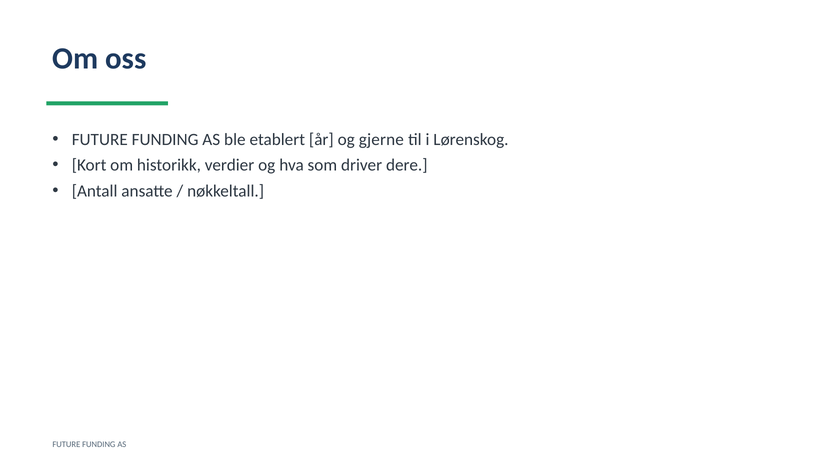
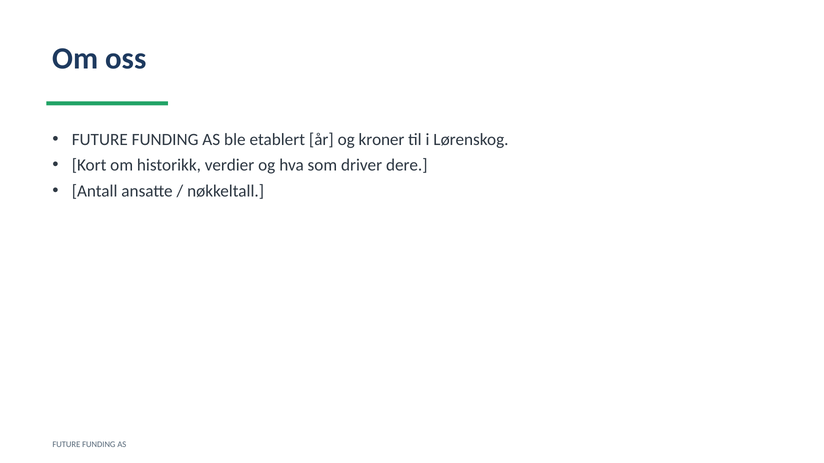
gjerne: gjerne -> kroner
